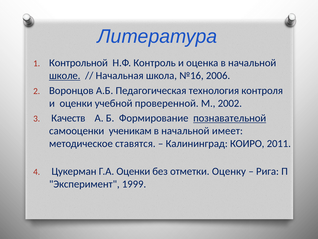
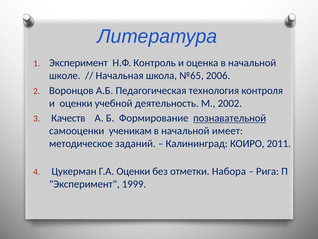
Контрольной at (78, 63): Контрольной -> Эксперимент
школе underline: present -> none
№16: №16 -> №65
проверенной: проверенной -> деятельность
ставятся: ставятся -> заданий
Оценку: Оценку -> Набора
